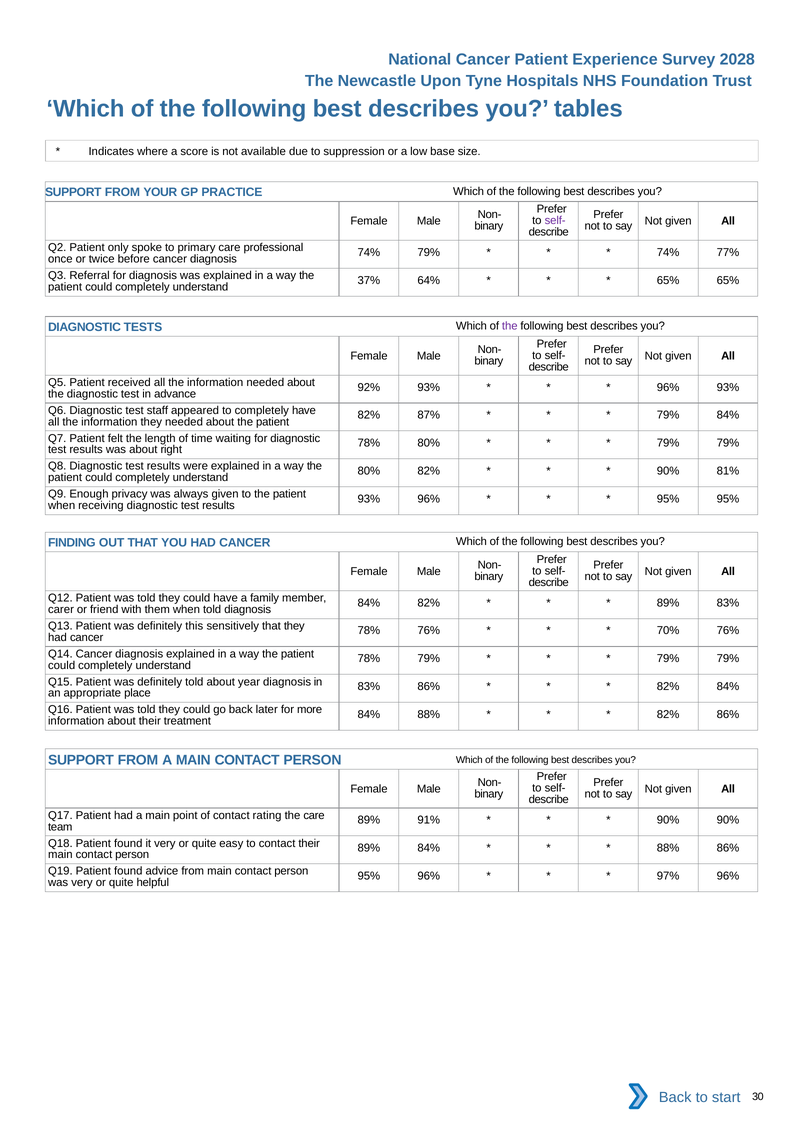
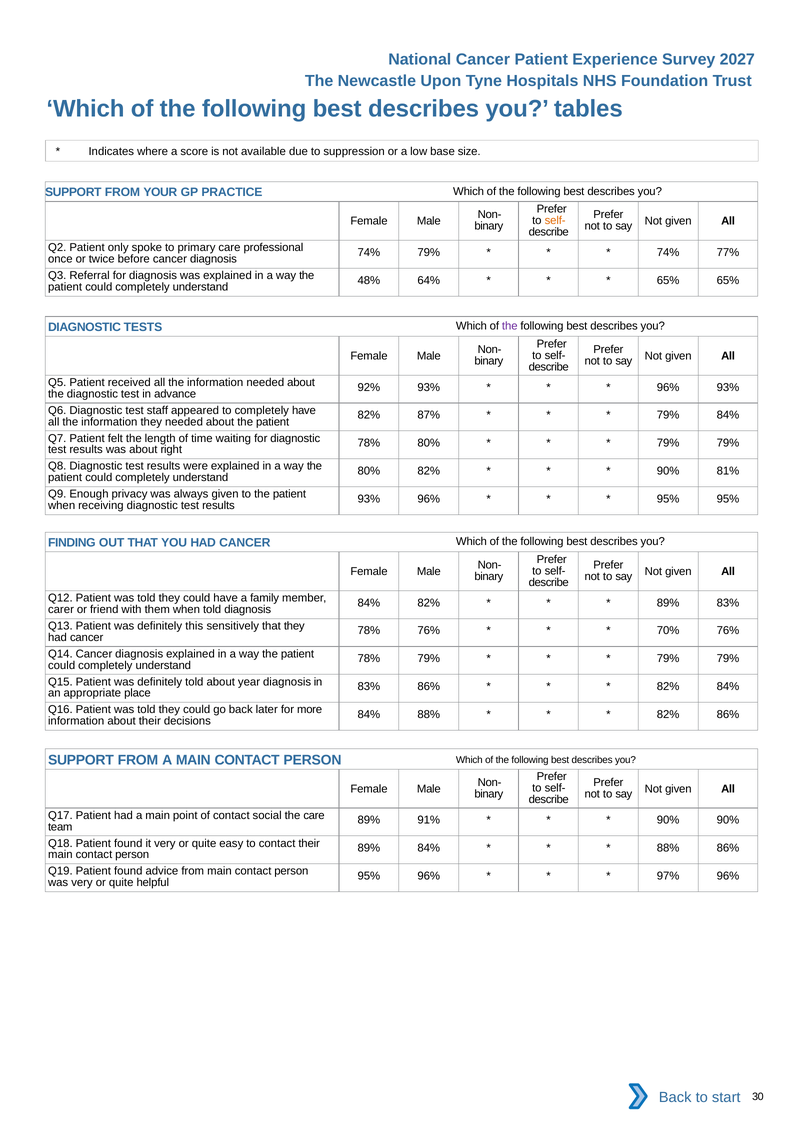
2028: 2028 -> 2027
self- at (555, 220) colour: purple -> orange
37%: 37% -> 48%
treatment: treatment -> decisions
rating: rating -> social
